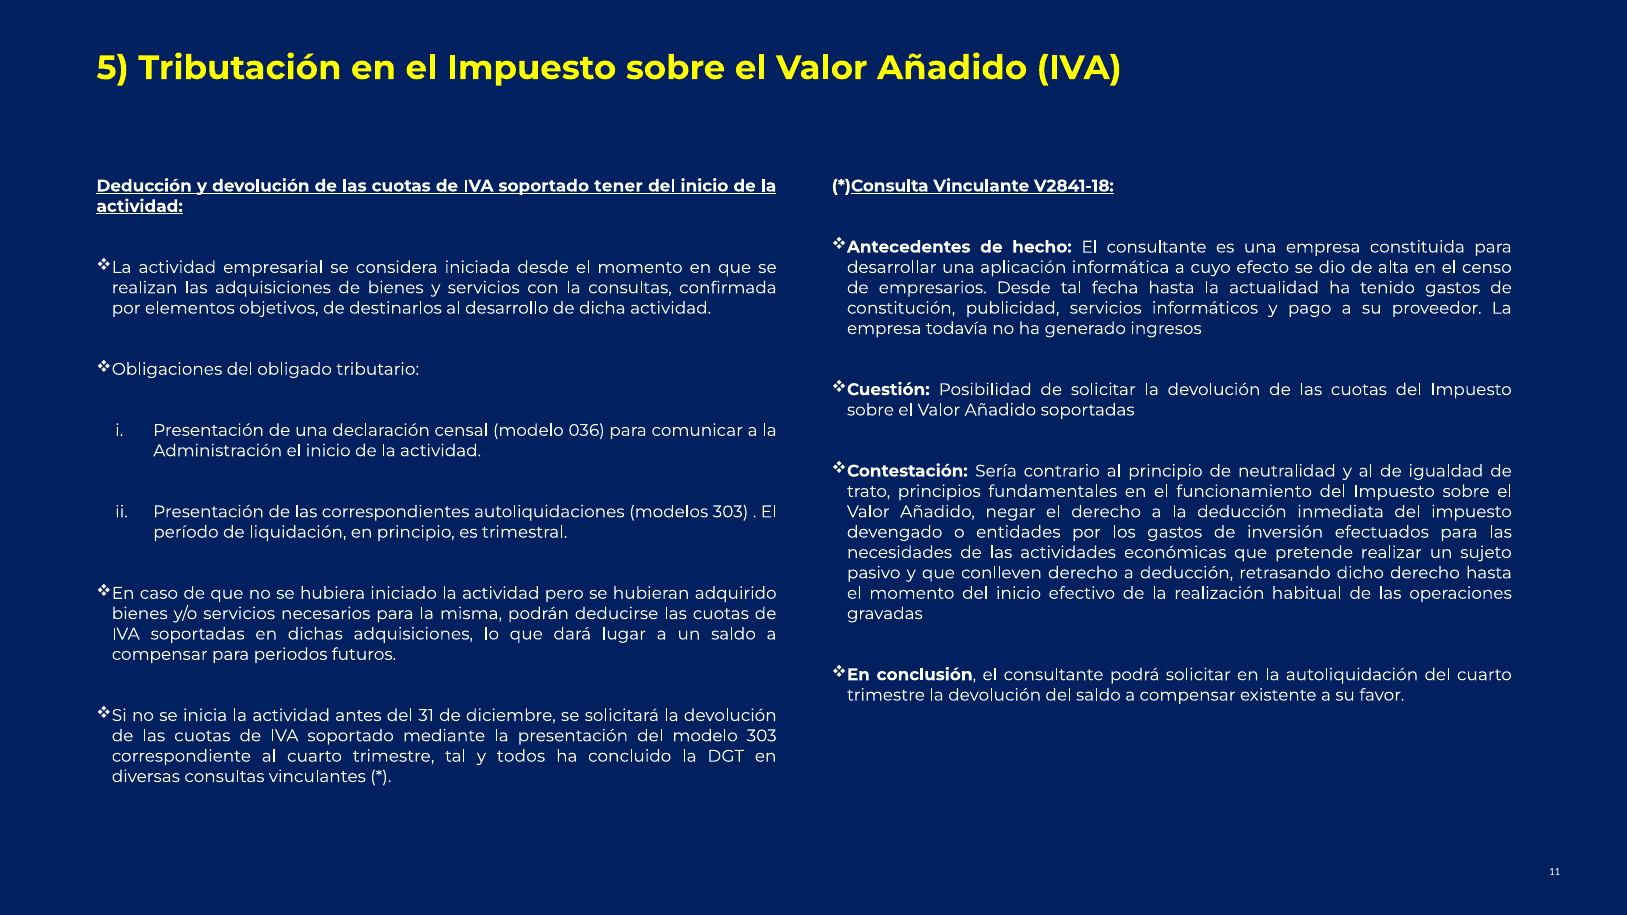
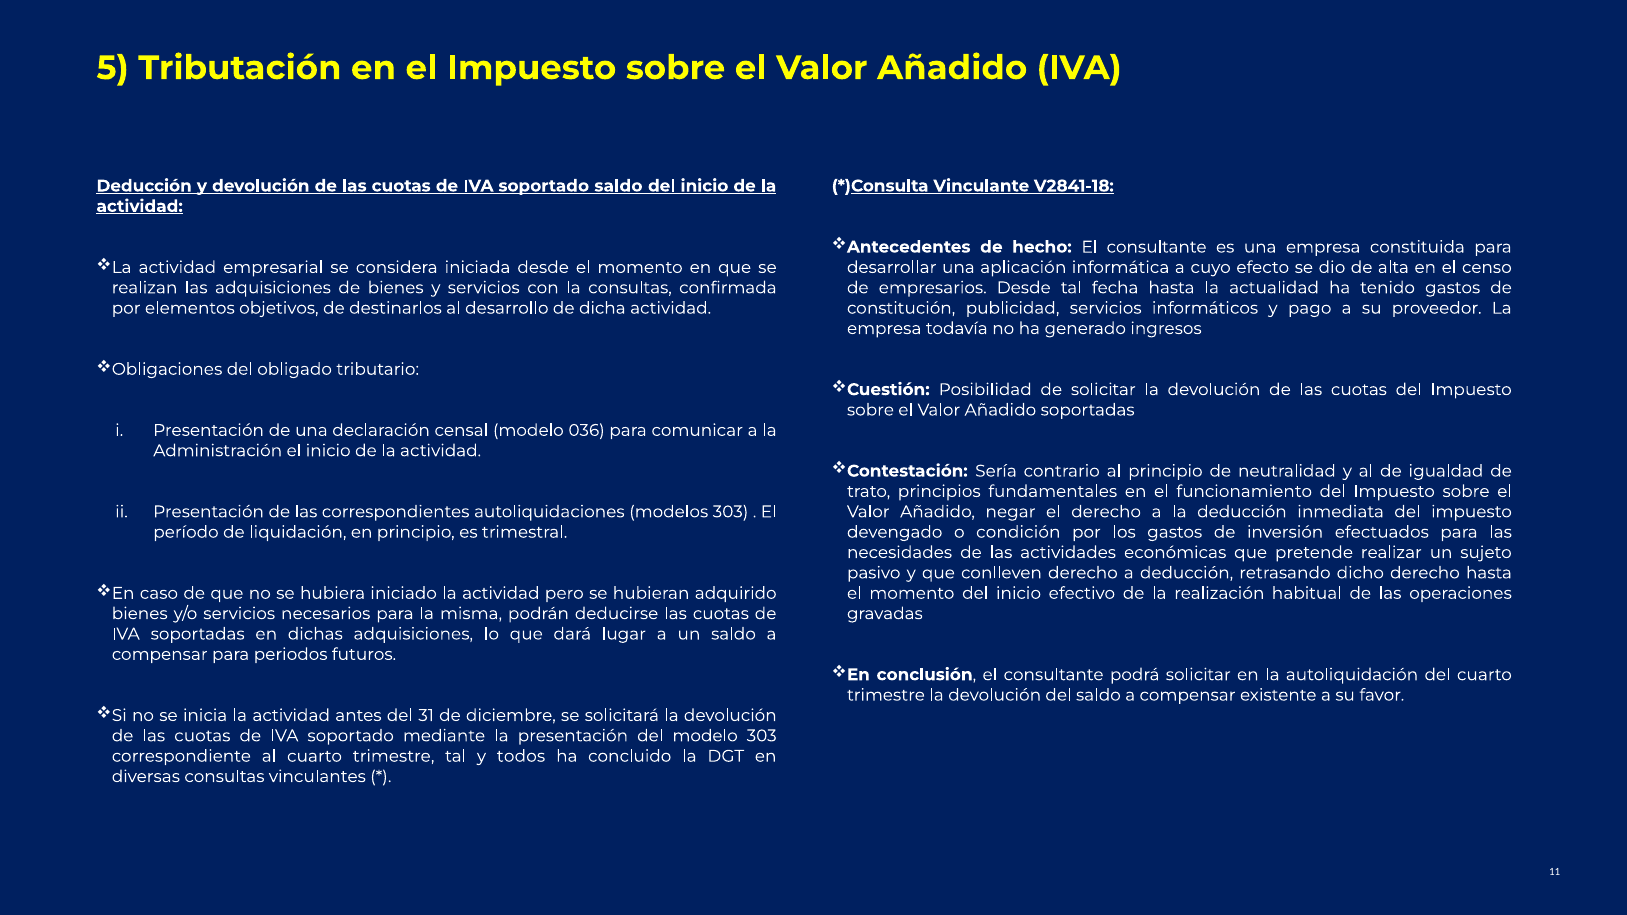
soportado tener: tener -> saldo
entidades: entidades -> condición
